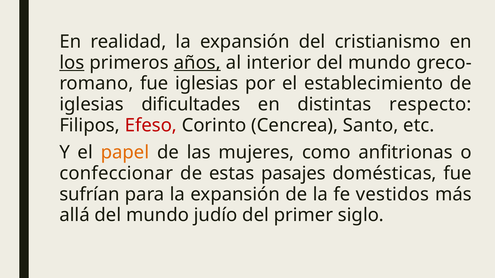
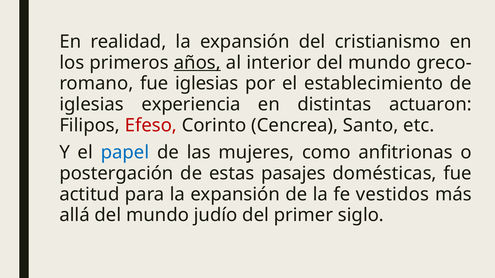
los underline: present -> none
dificultades: dificultades -> experiencia
respecto: respecto -> actuaron
papel colour: orange -> blue
confeccionar: confeccionar -> postergación
sufrían: sufrían -> actitud
